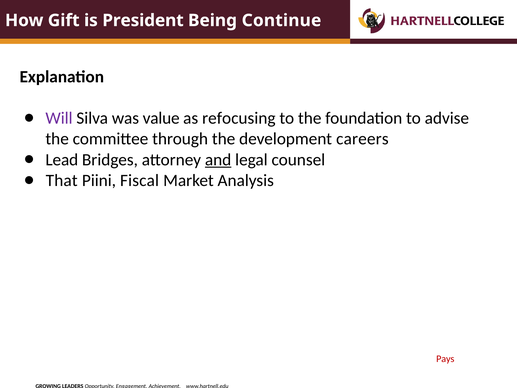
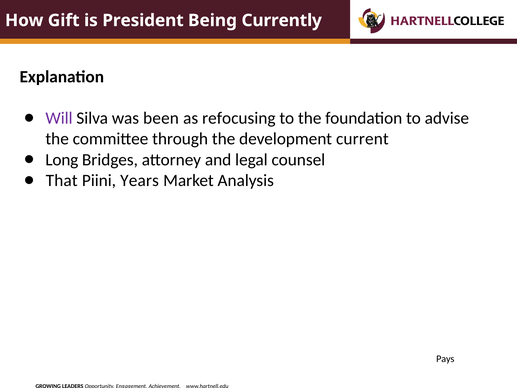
Continue: Continue -> Currently
value: value -> been
careers: careers -> current
Lead: Lead -> Long
and underline: present -> none
Fiscal: Fiscal -> Years
Pays colour: red -> black
